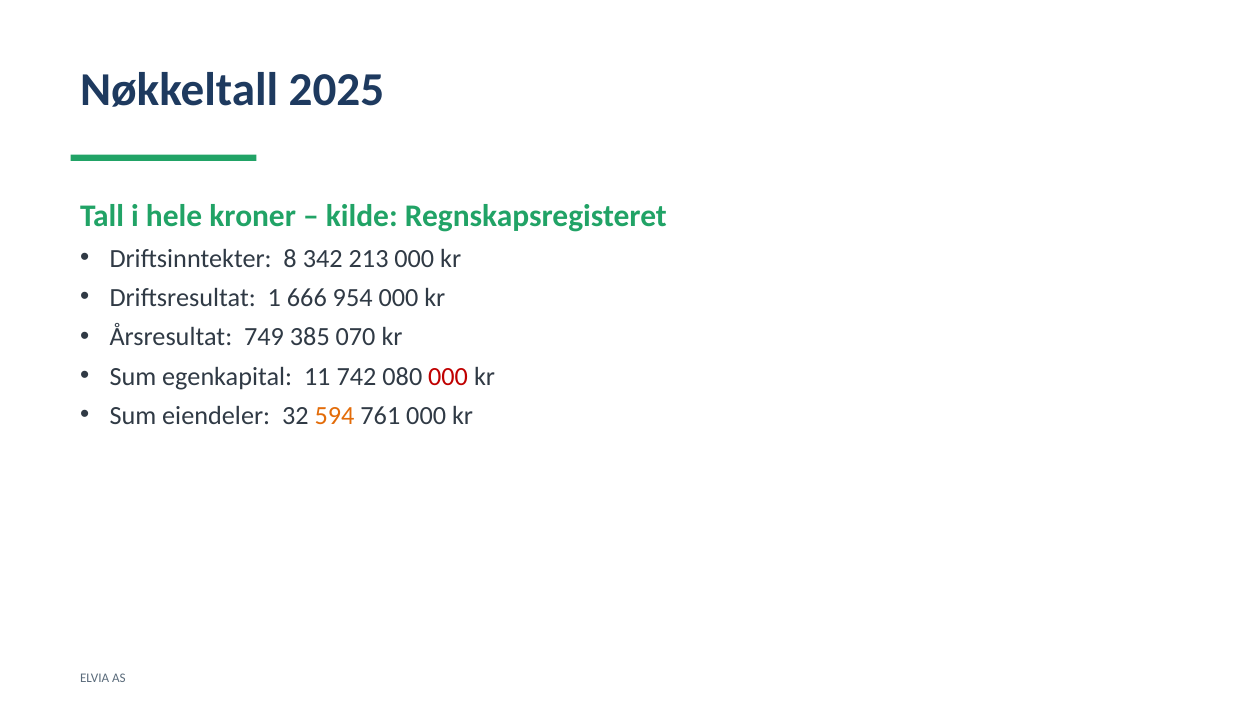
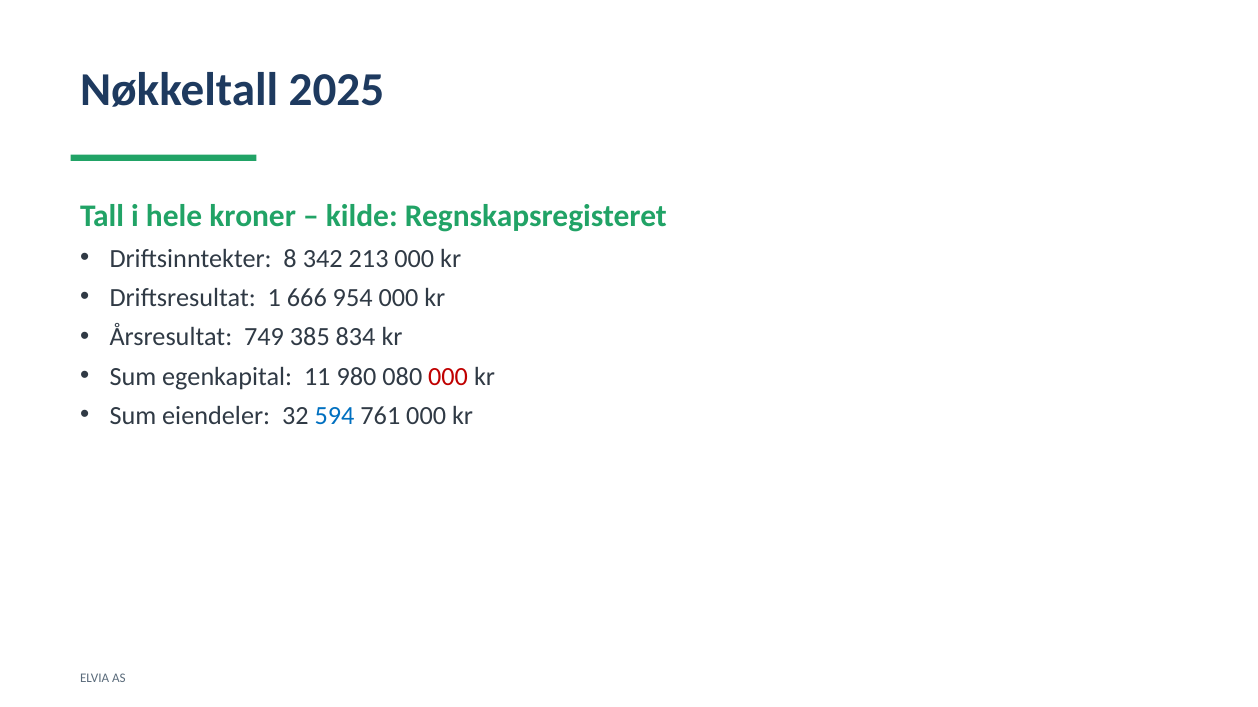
070: 070 -> 834
742: 742 -> 980
594 colour: orange -> blue
